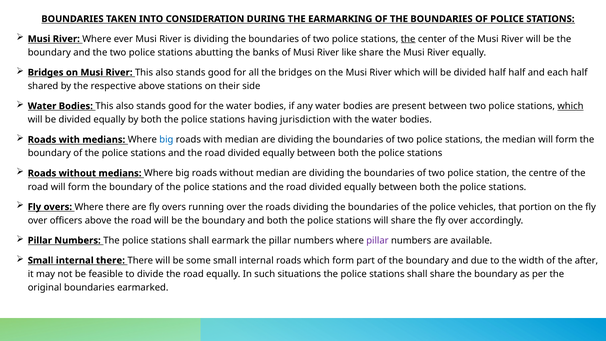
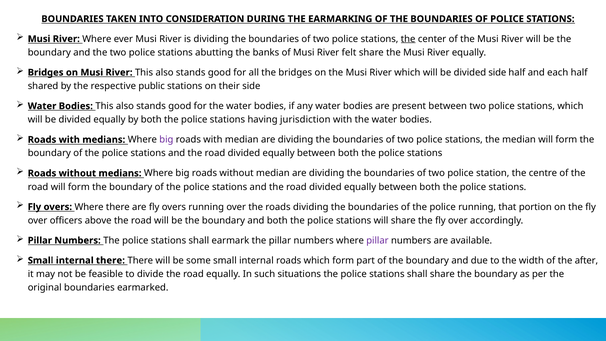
like: like -> felt
divided half: half -> side
respective above: above -> public
which at (570, 106) underline: present -> none
big at (166, 140) colour: blue -> purple
police vehicles: vehicles -> running
